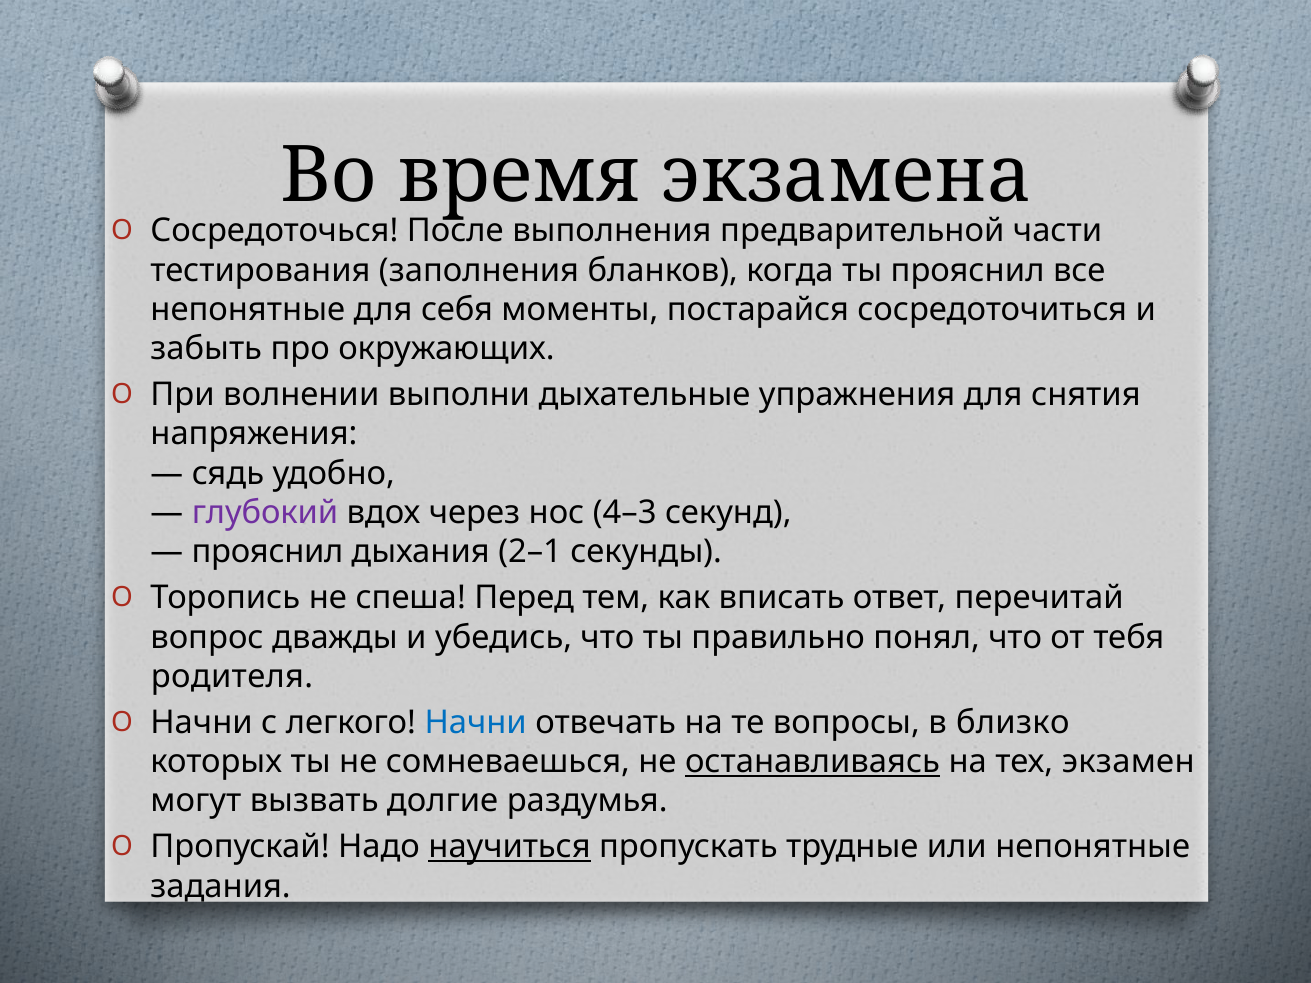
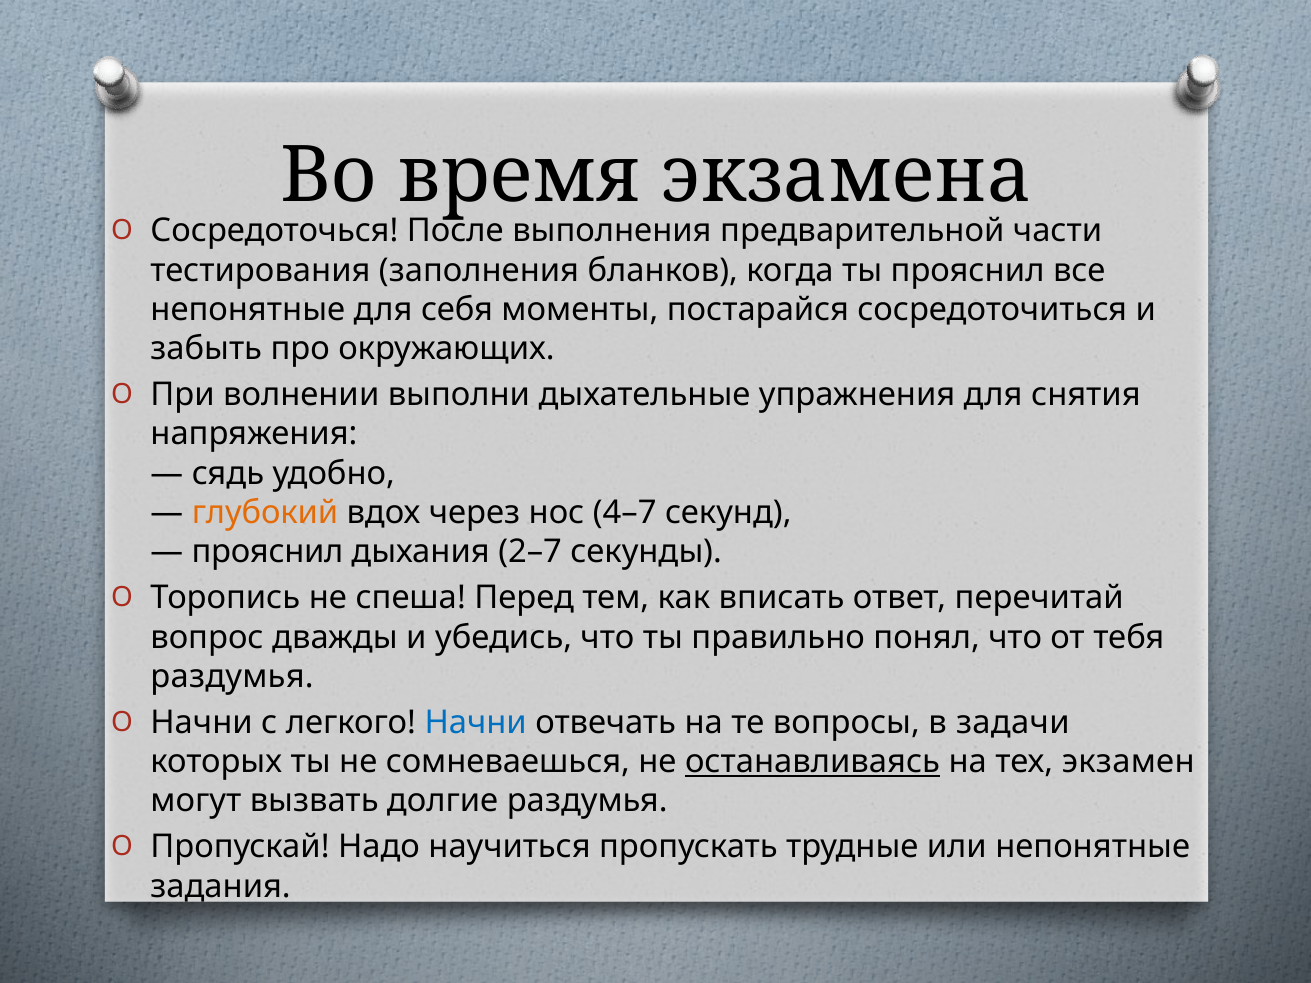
глубокий colour: purple -> orange
4–3: 4–3 -> 4–7
2–1: 2–1 -> 2–7
родителя at (232, 677): родителя -> раздумья
близко: близко -> задачи
научиться underline: present -> none
